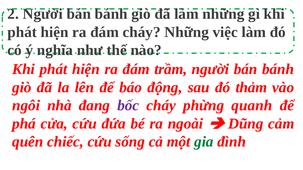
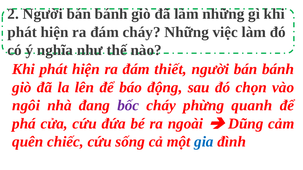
trầm: trầm -> thiết
thảm: thảm -> chọn
gia colour: green -> blue
